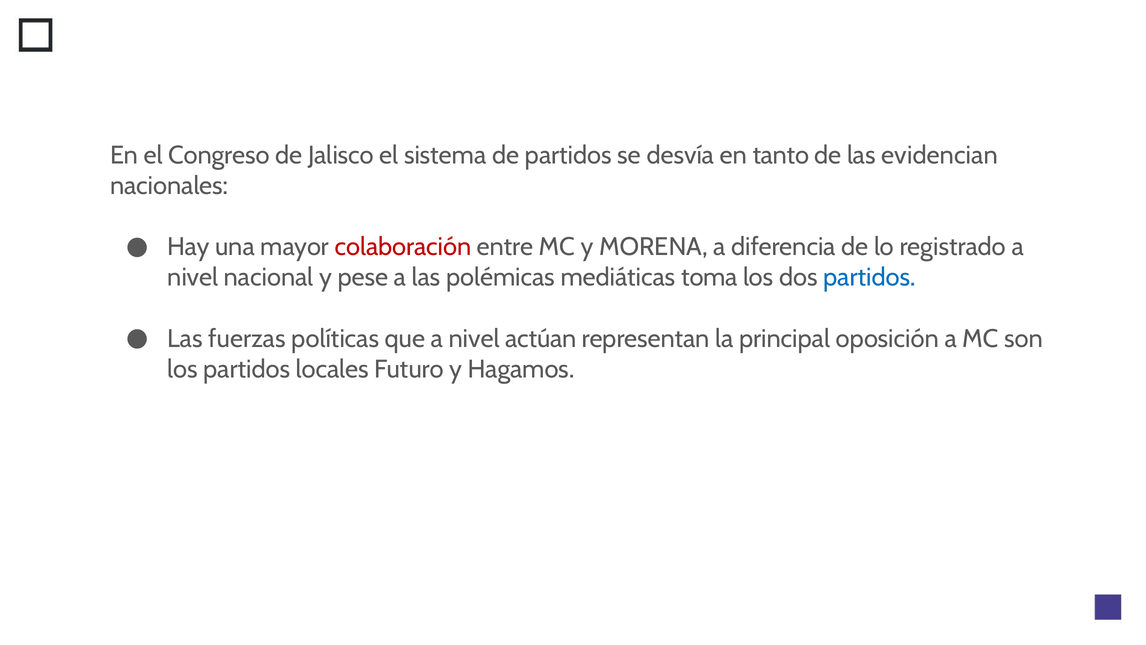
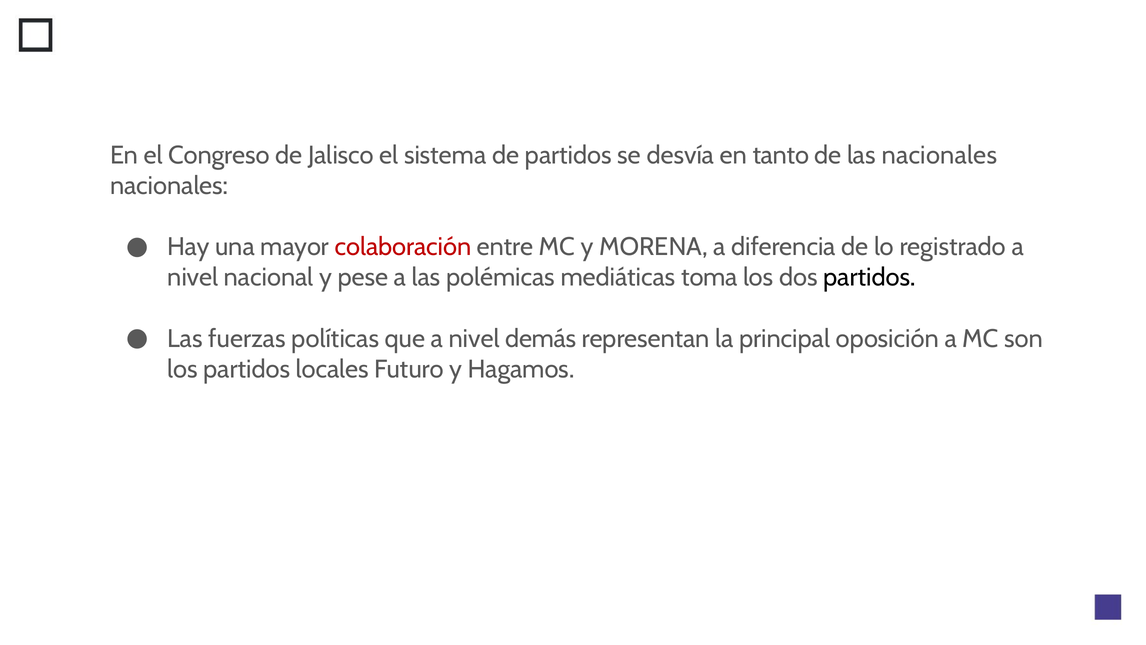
las evidencian: evidencian -> nacionales
partidos at (869, 277) colour: blue -> black
actúan: actúan -> demás
